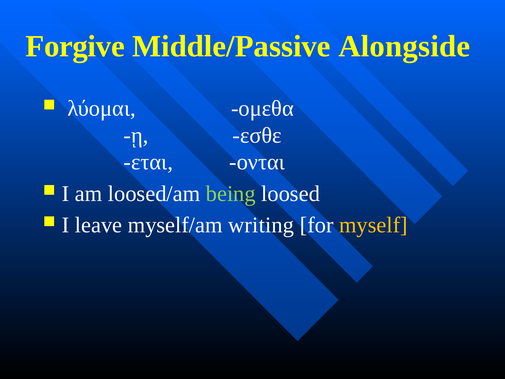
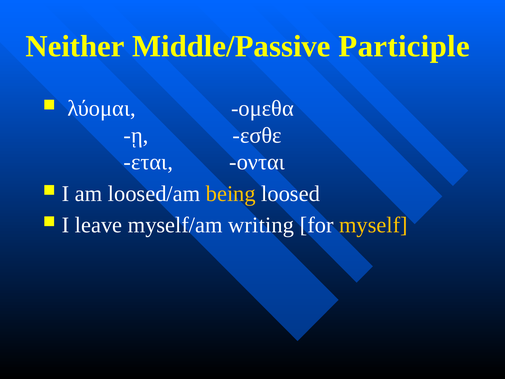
Forgive: Forgive -> Neither
Alongside: Alongside -> Participle
being colour: light green -> yellow
